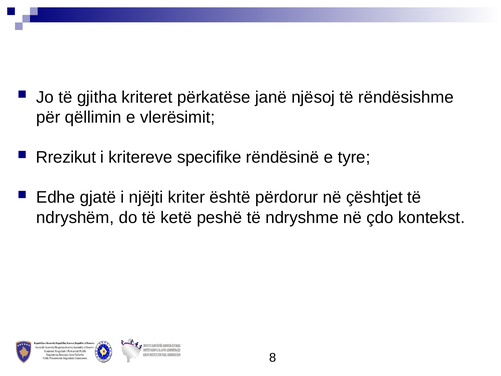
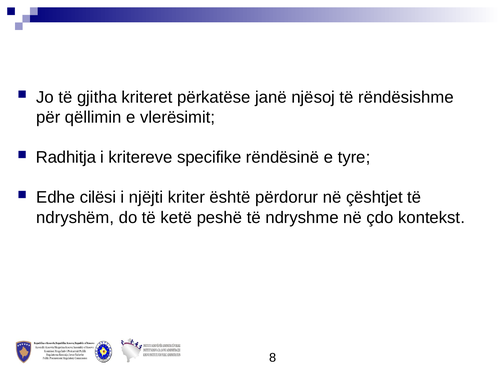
Rrezikut: Rrezikut -> Radhitja
gjatë: gjatë -> cilësi
